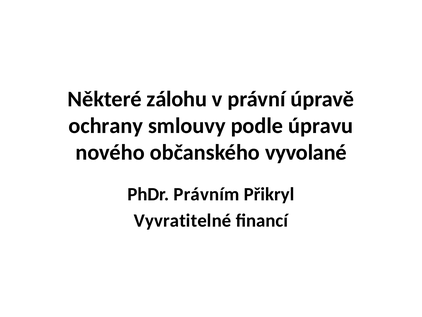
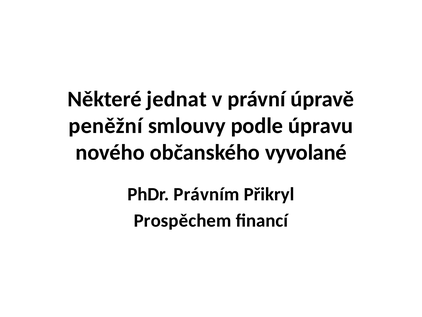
zálohu: zálohu -> jednat
ochrany: ochrany -> peněžní
Vyvratitelné: Vyvratitelné -> Prospěchem
